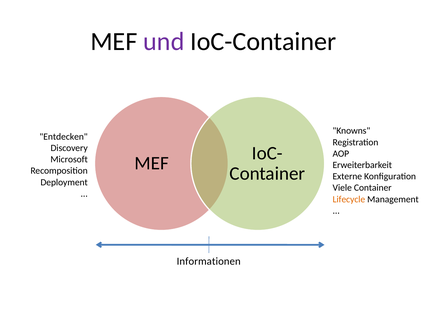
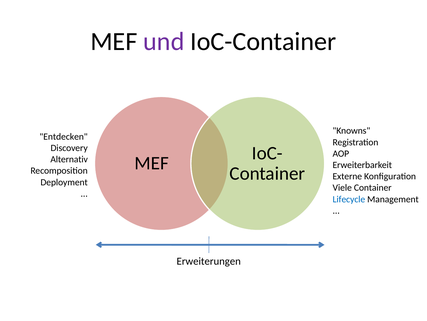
Microsoft: Microsoft -> Alternativ
Lifecycle colour: orange -> blue
Informationen: Informationen -> Erweiterungen
